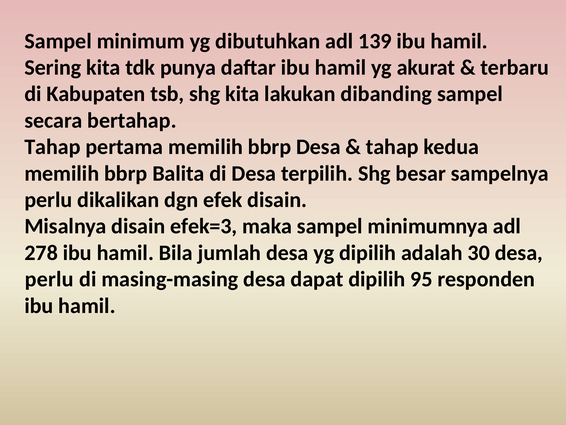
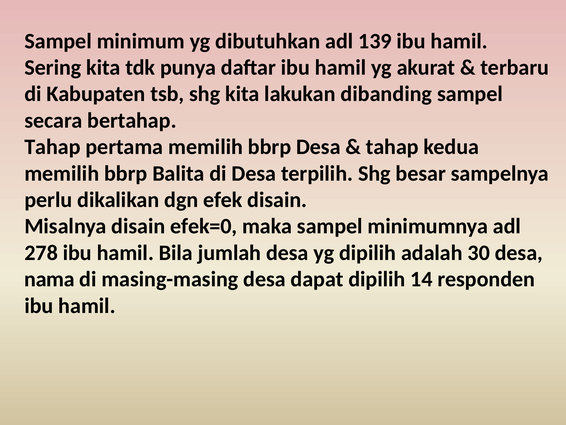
efek=3: efek=3 -> efek=0
perlu at (49, 279): perlu -> nama
95: 95 -> 14
